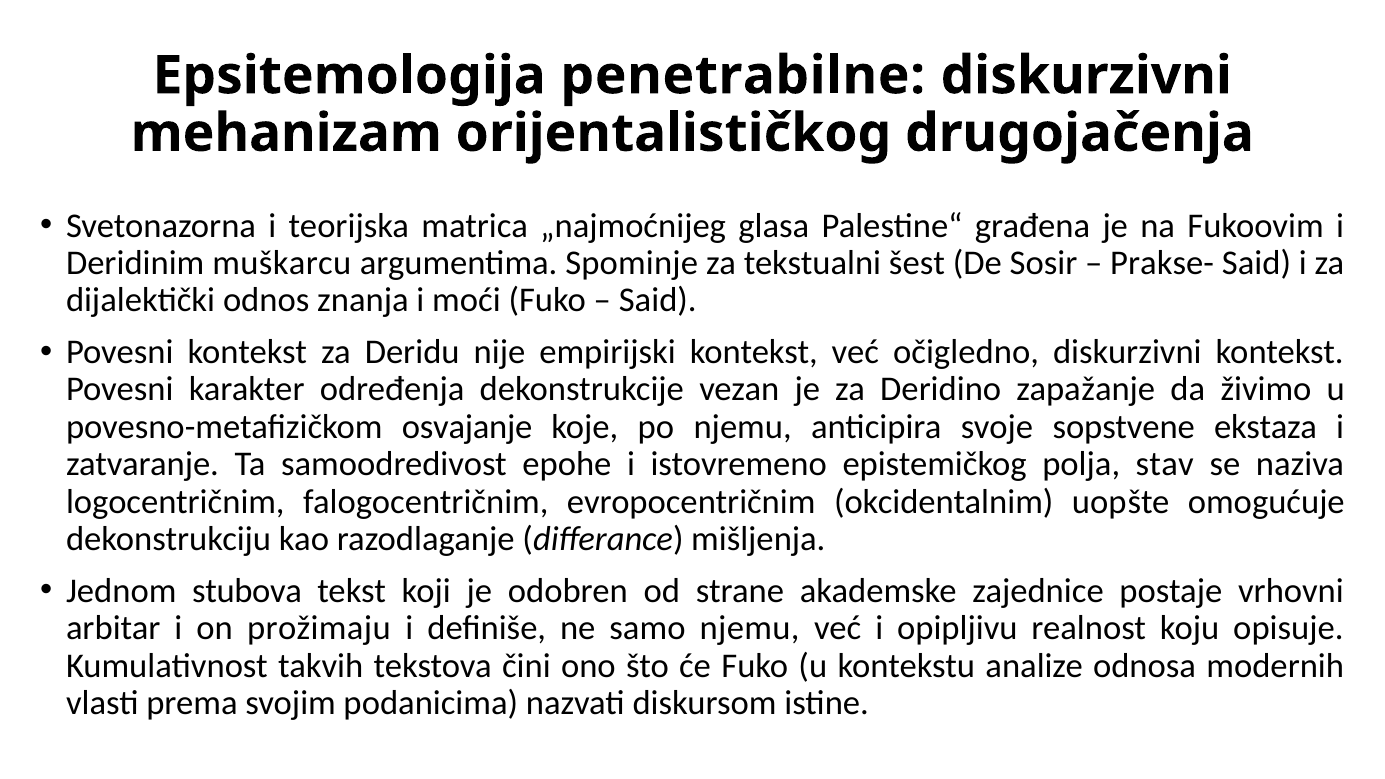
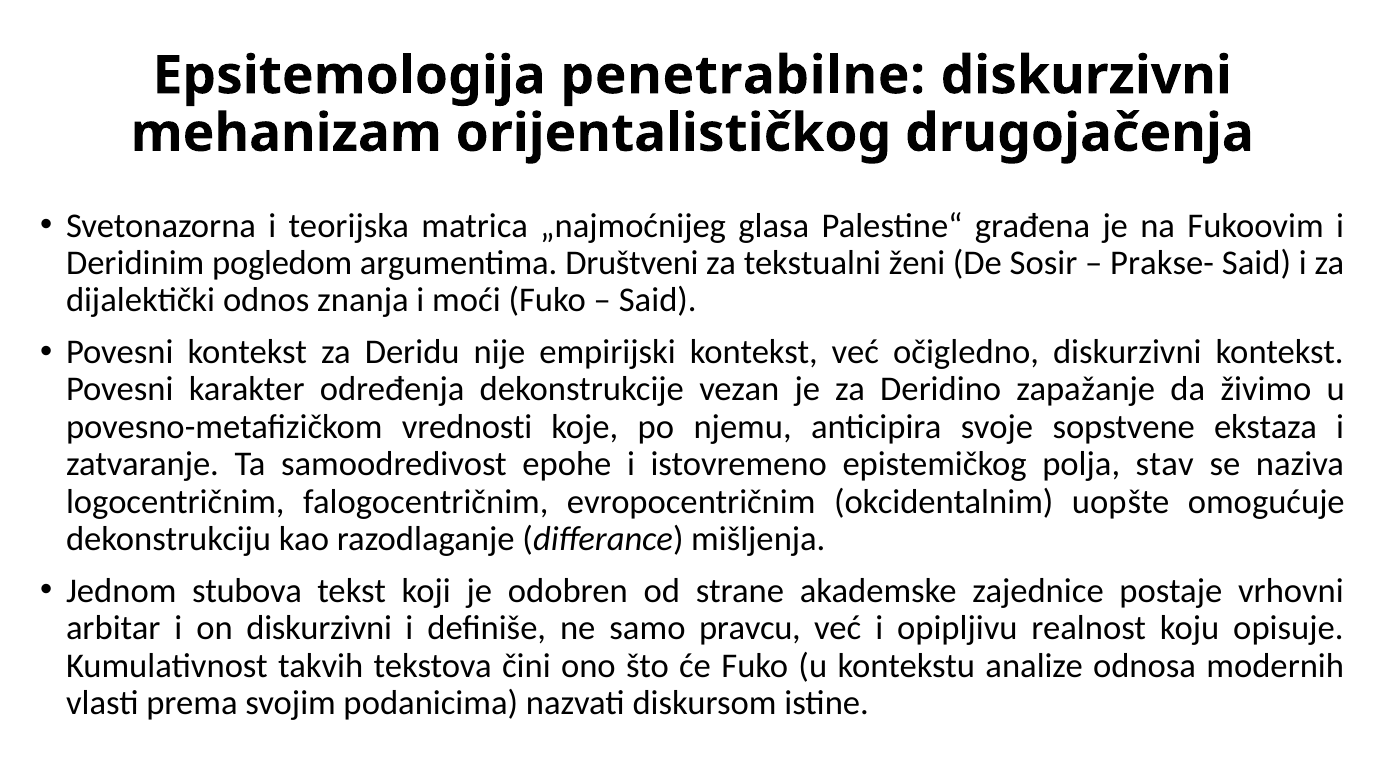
muškarcu: muškarcu -> pogledom
Spominje: Spominje -> Društveni
šest: šest -> ženi
osvajanje: osvajanje -> vrednosti
on prožimaju: prožimaju -> diskurzivni
samo njemu: njemu -> pravcu
